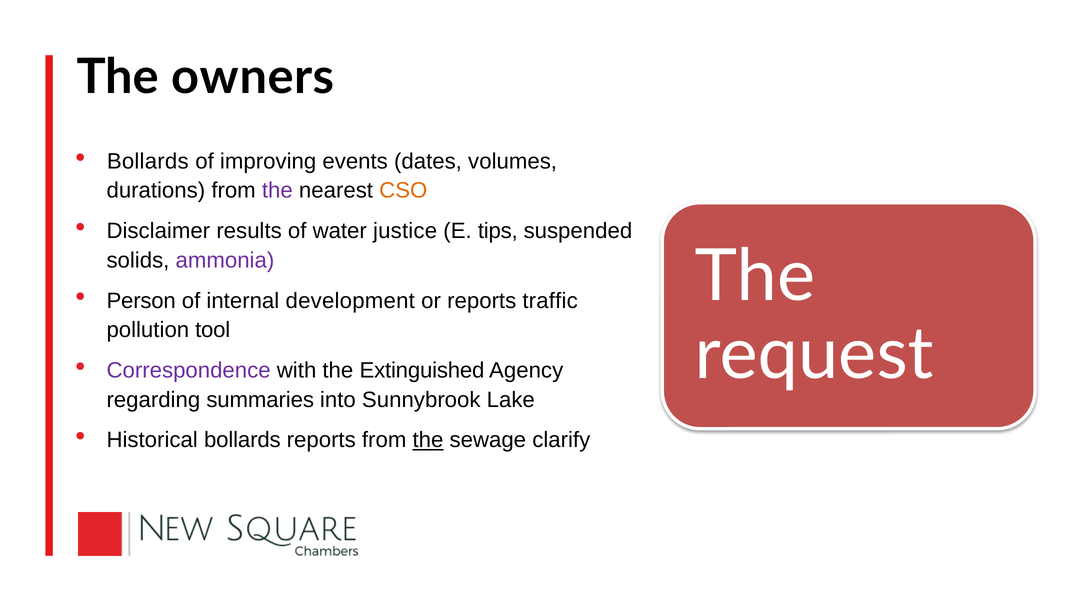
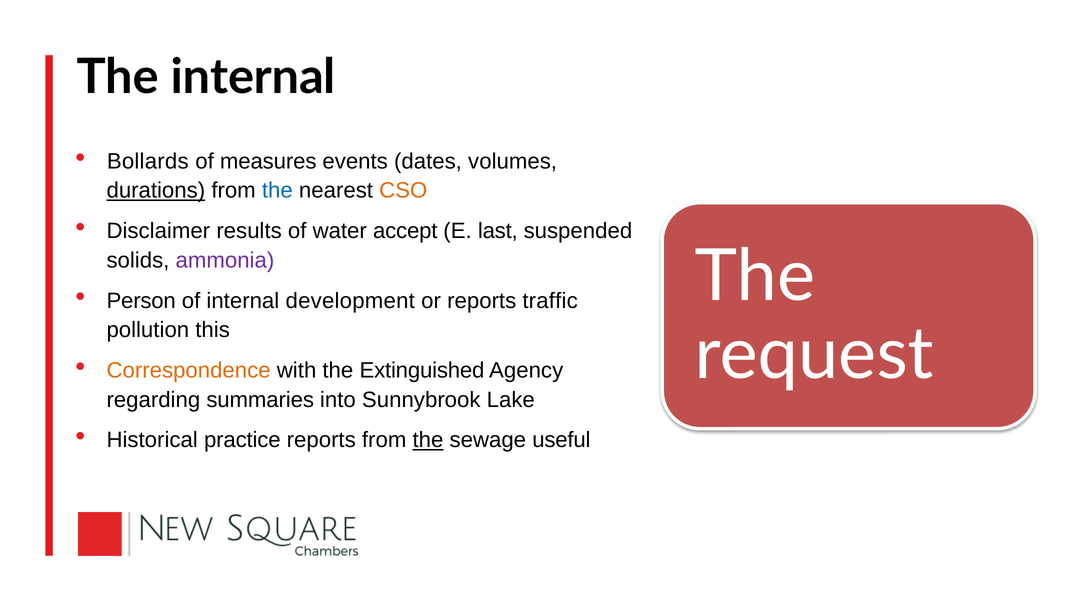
The owners: owners -> internal
improving: improving -> measures
durations underline: none -> present
the at (277, 191) colour: purple -> blue
justice: justice -> accept
tips: tips -> last
tool: tool -> this
Correspondence colour: purple -> orange
Historical bollards: bollards -> practice
clarify: clarify -> useful
